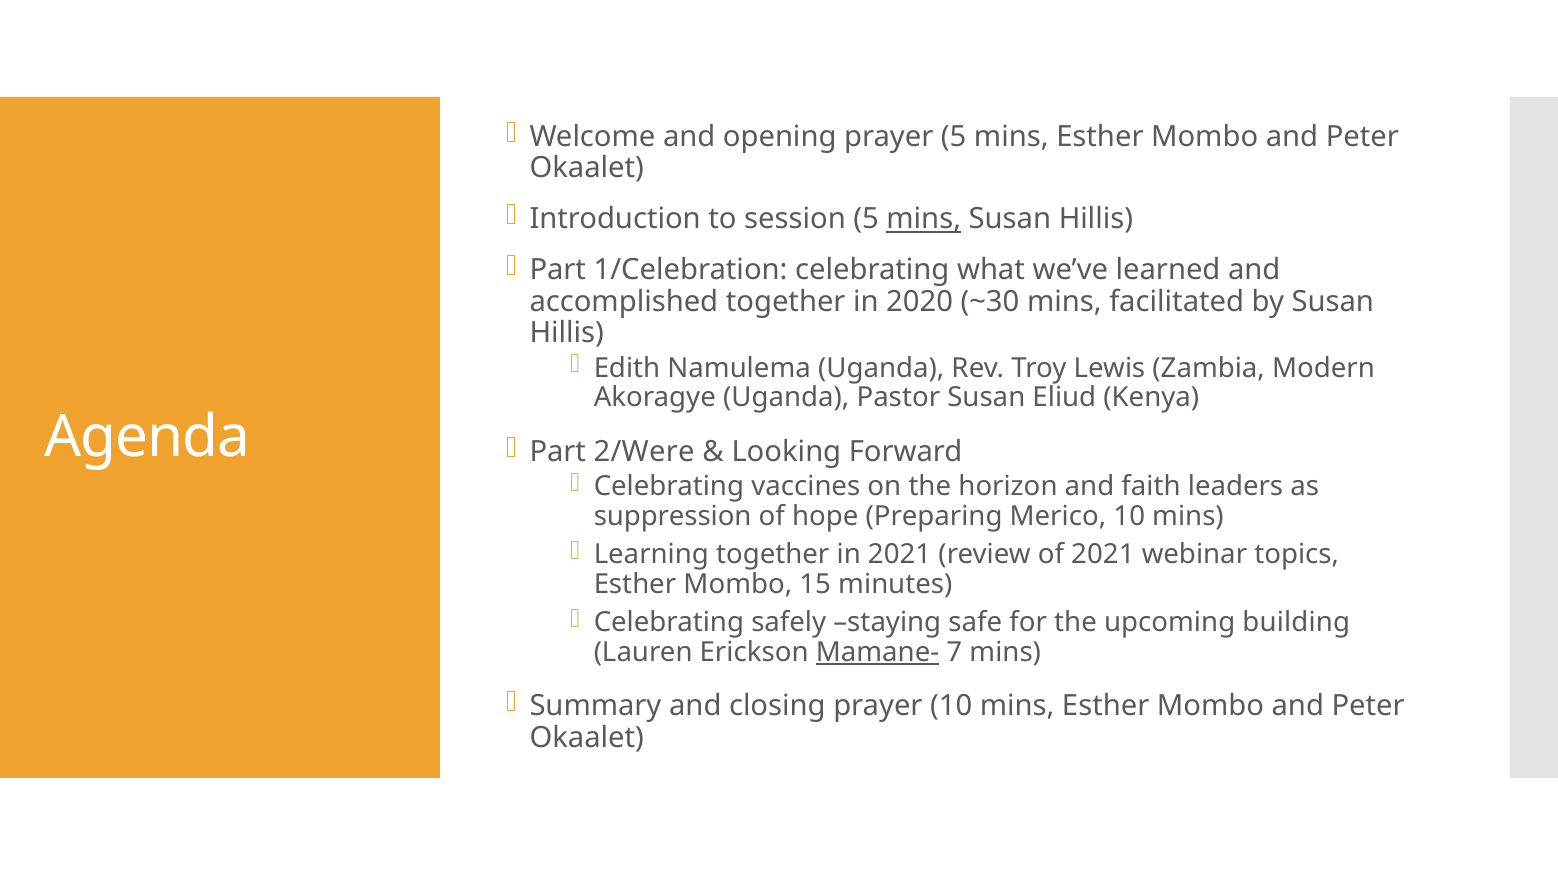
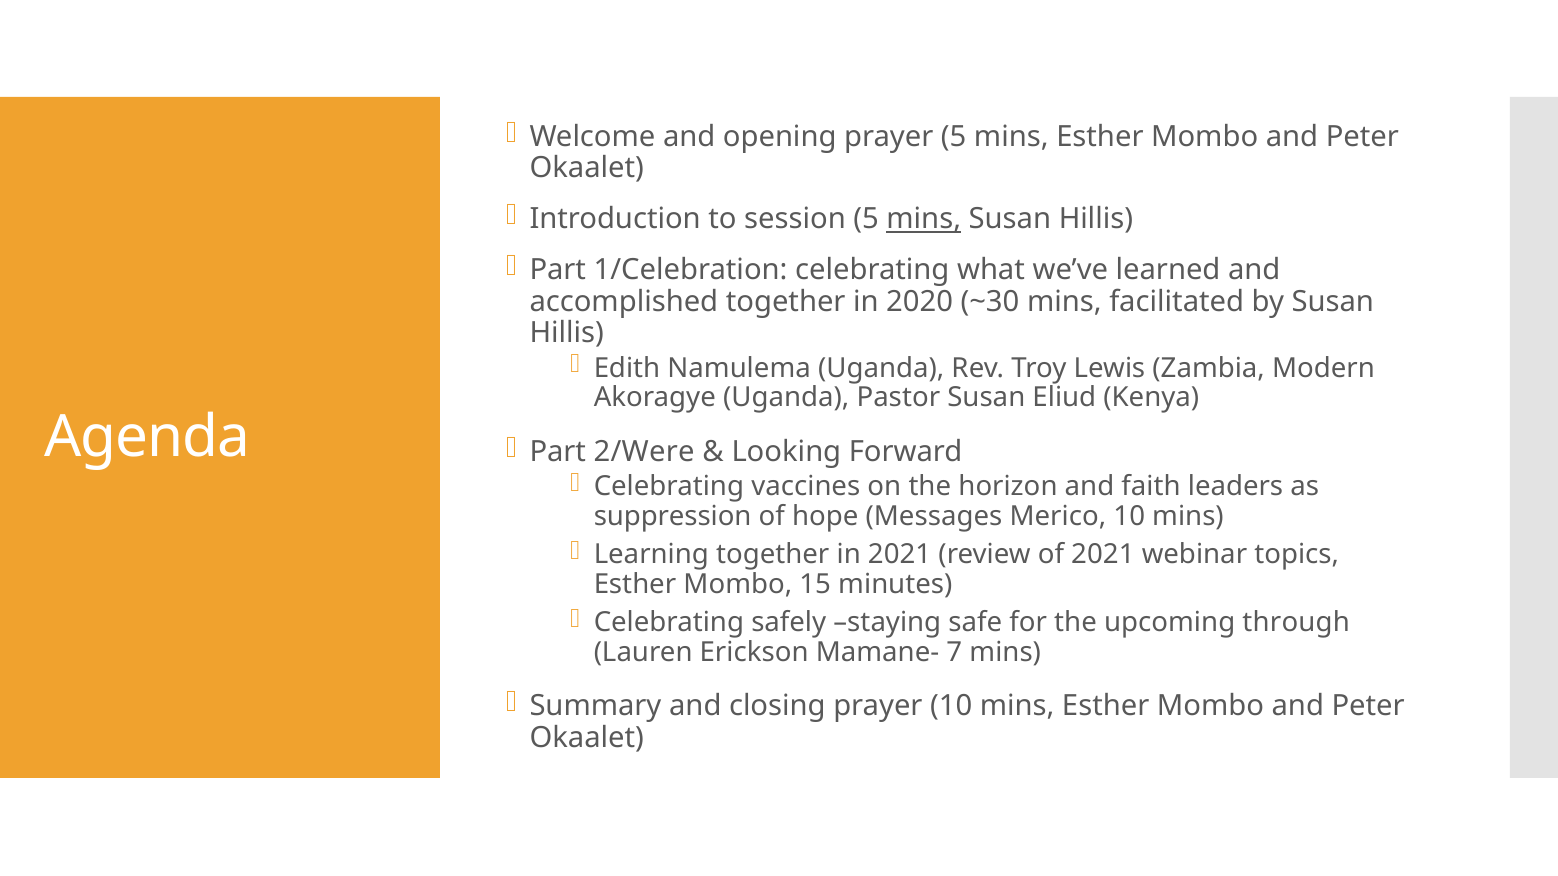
Preparing: Preparing -> Messages
building: building -> through
Mamane- underline: present -> none
